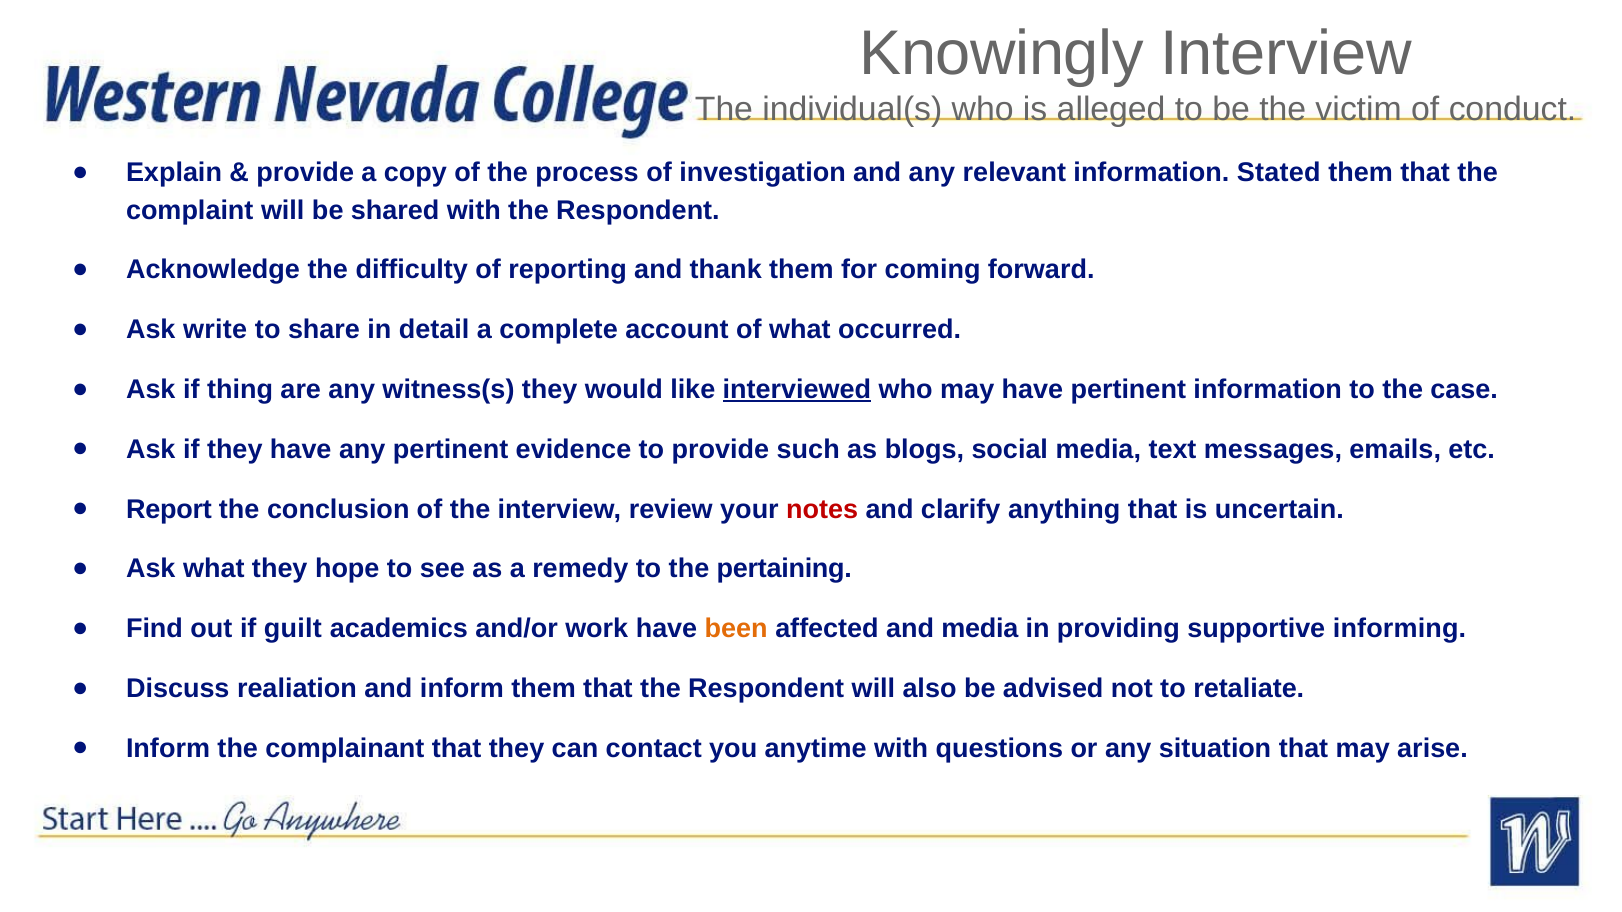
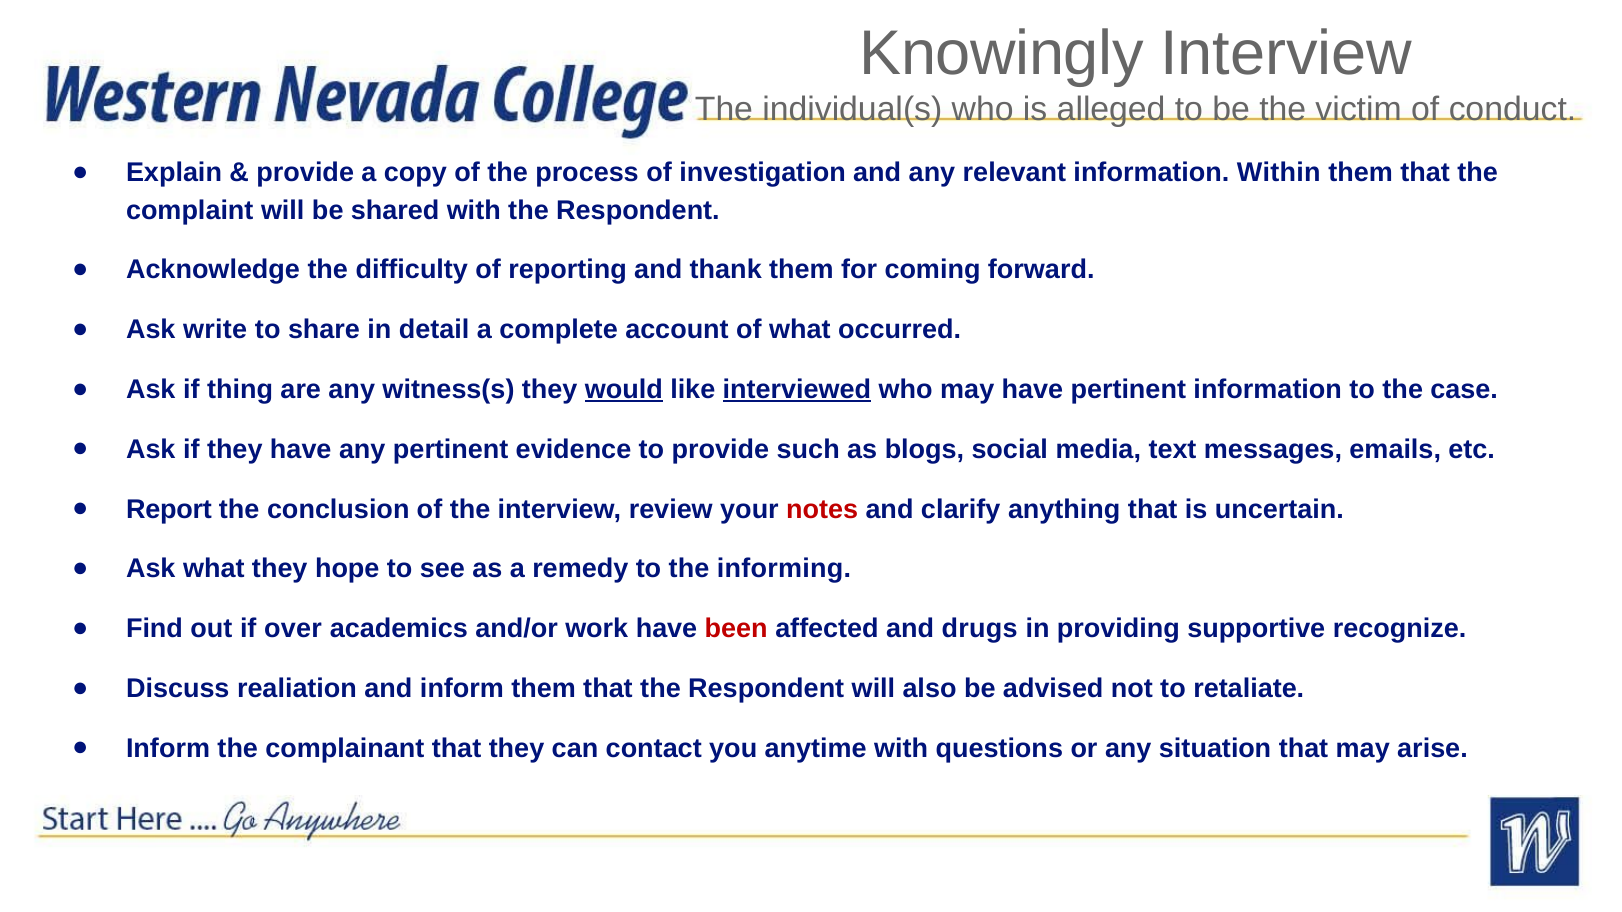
Stated: Stated -> Within
would underline: none -> present
pertaining: pertaining -> informing
guilt: guilt -> over
been colour: orange -> red
and media: media -> drugs
informing: informing -> recognize
